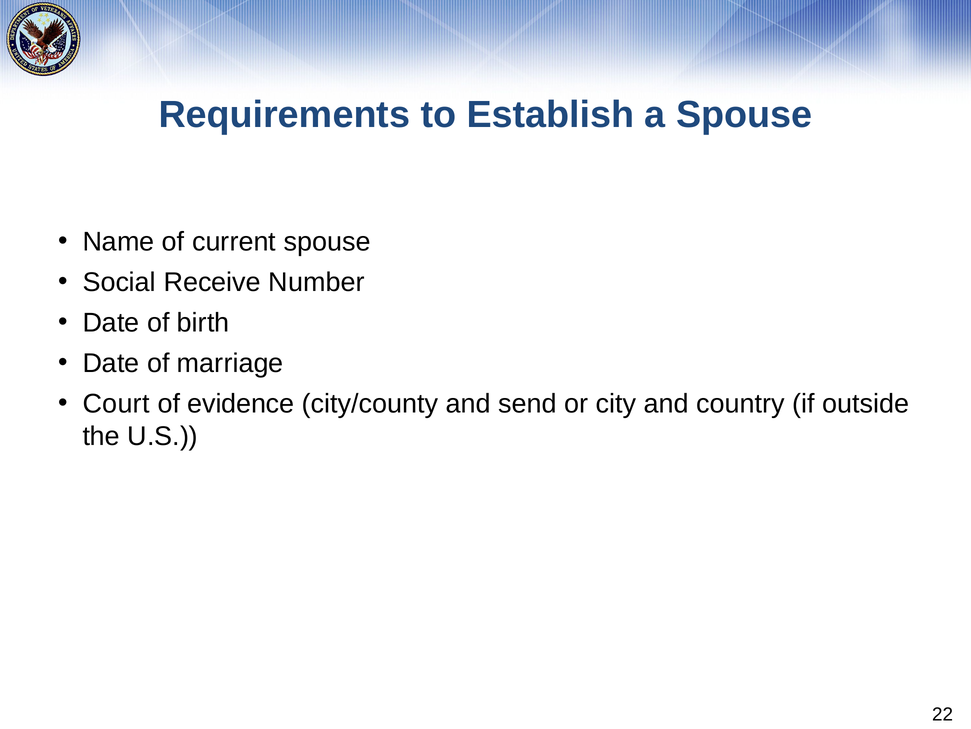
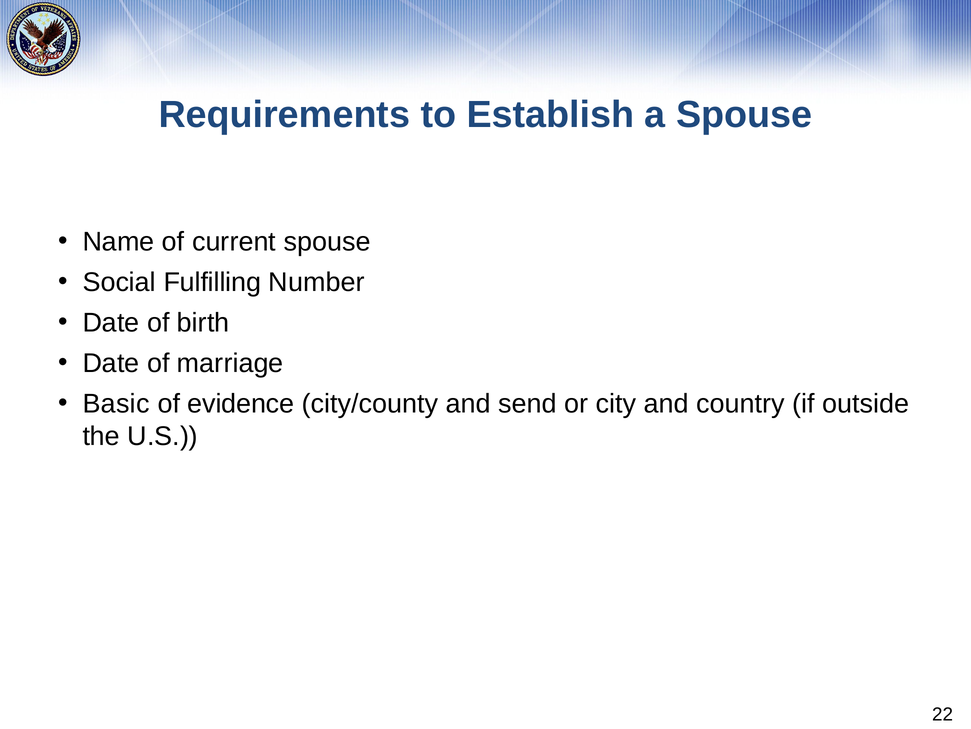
Receive: Receive -> Fulfilling
Court: Court -> Basic
